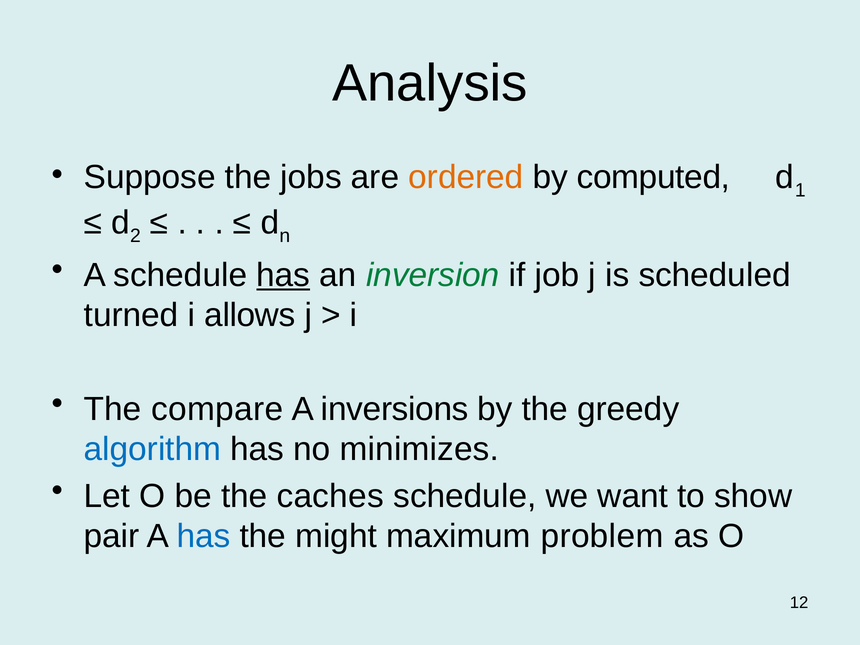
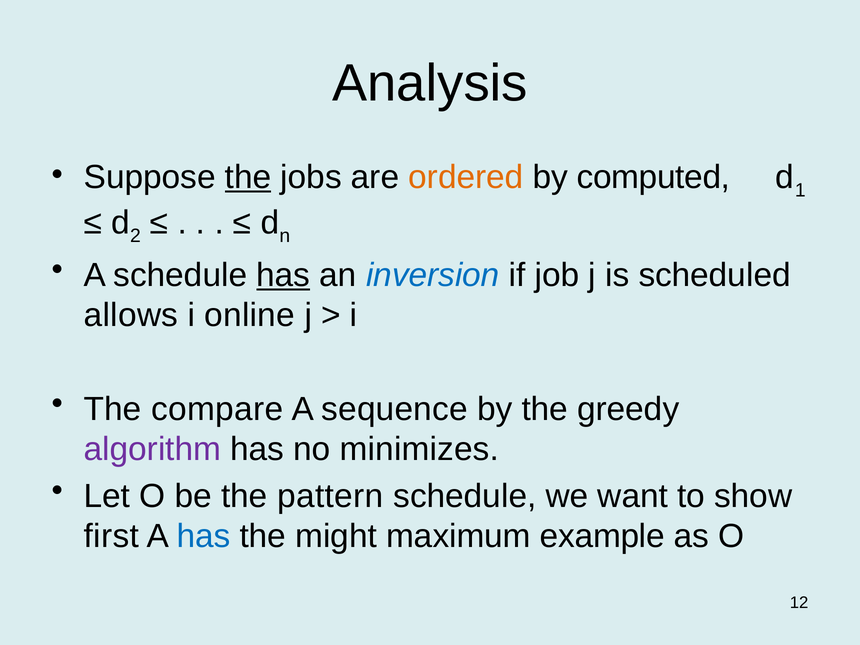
the at (248, 177) underline: none -> present
inversion colour: green -> blue
turned: turned -> allows
allows: allows -> online
inversions: inversions -> sequence
algorithm colour: blue -> purple
caches: caches -> pattern
pair: pair -> first
problem: problem -> example
